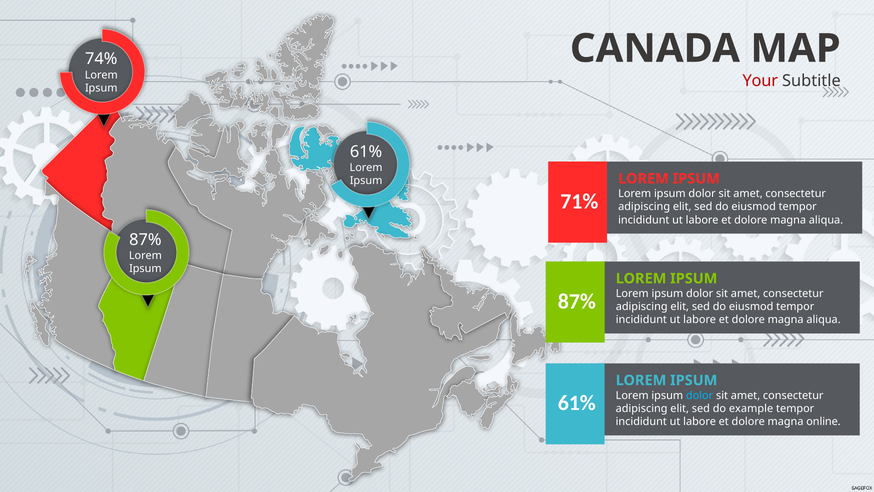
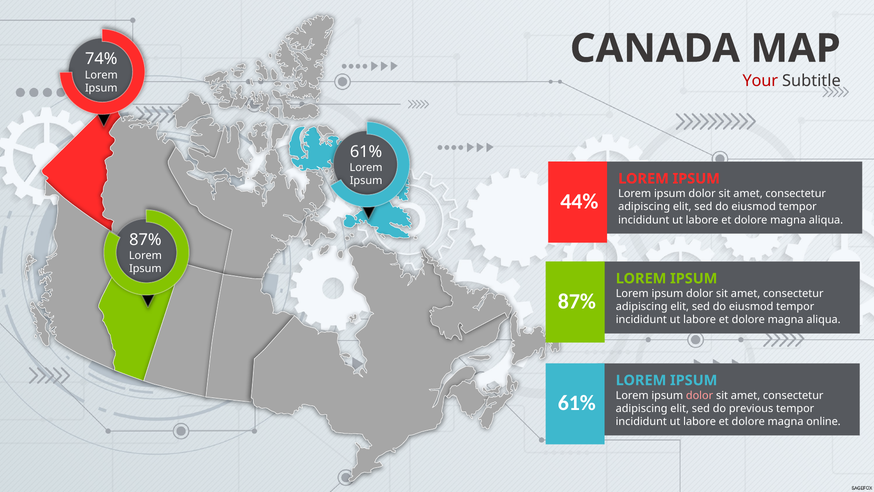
71%: 71% -> 44%
dolor at (700, 395) colour: light blue -> pink
example: example -> previous
